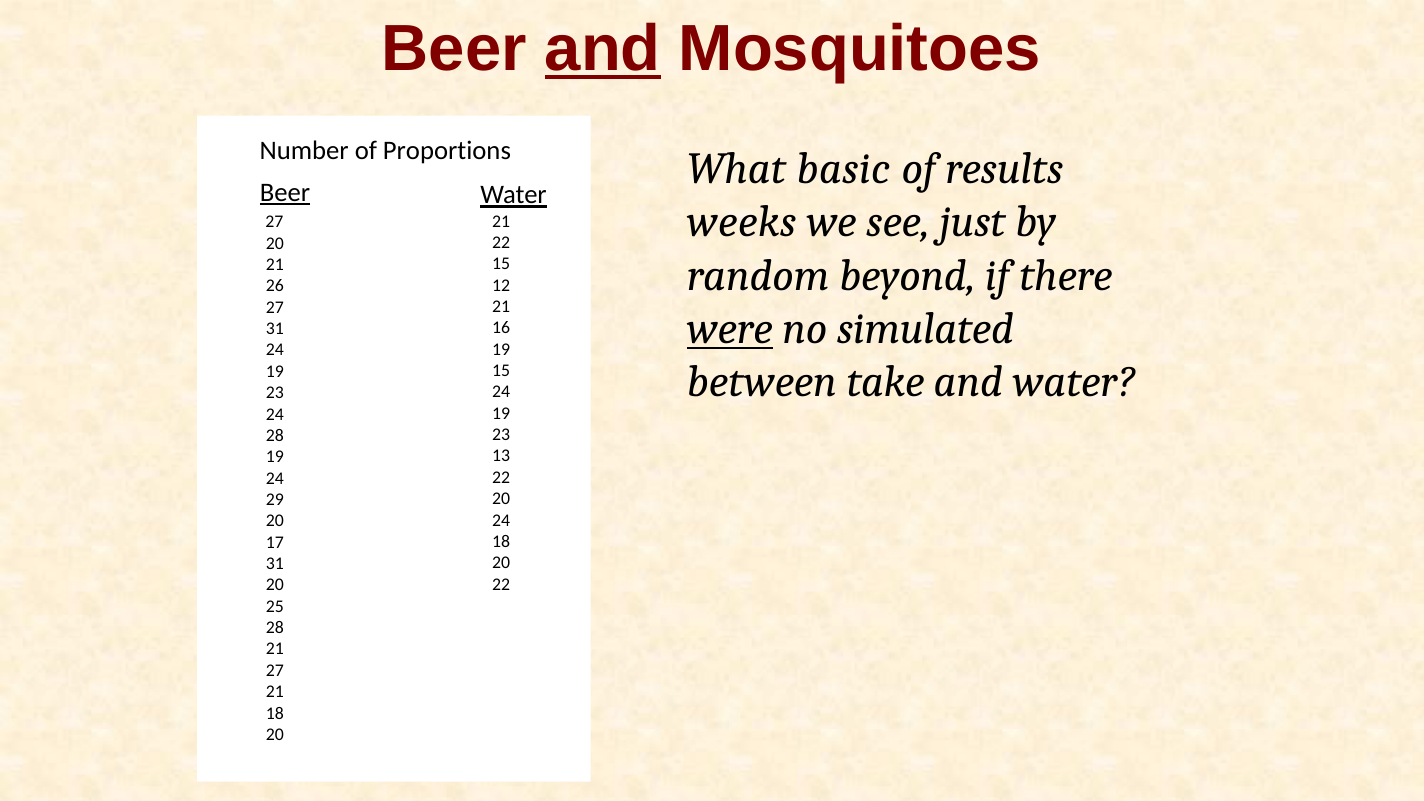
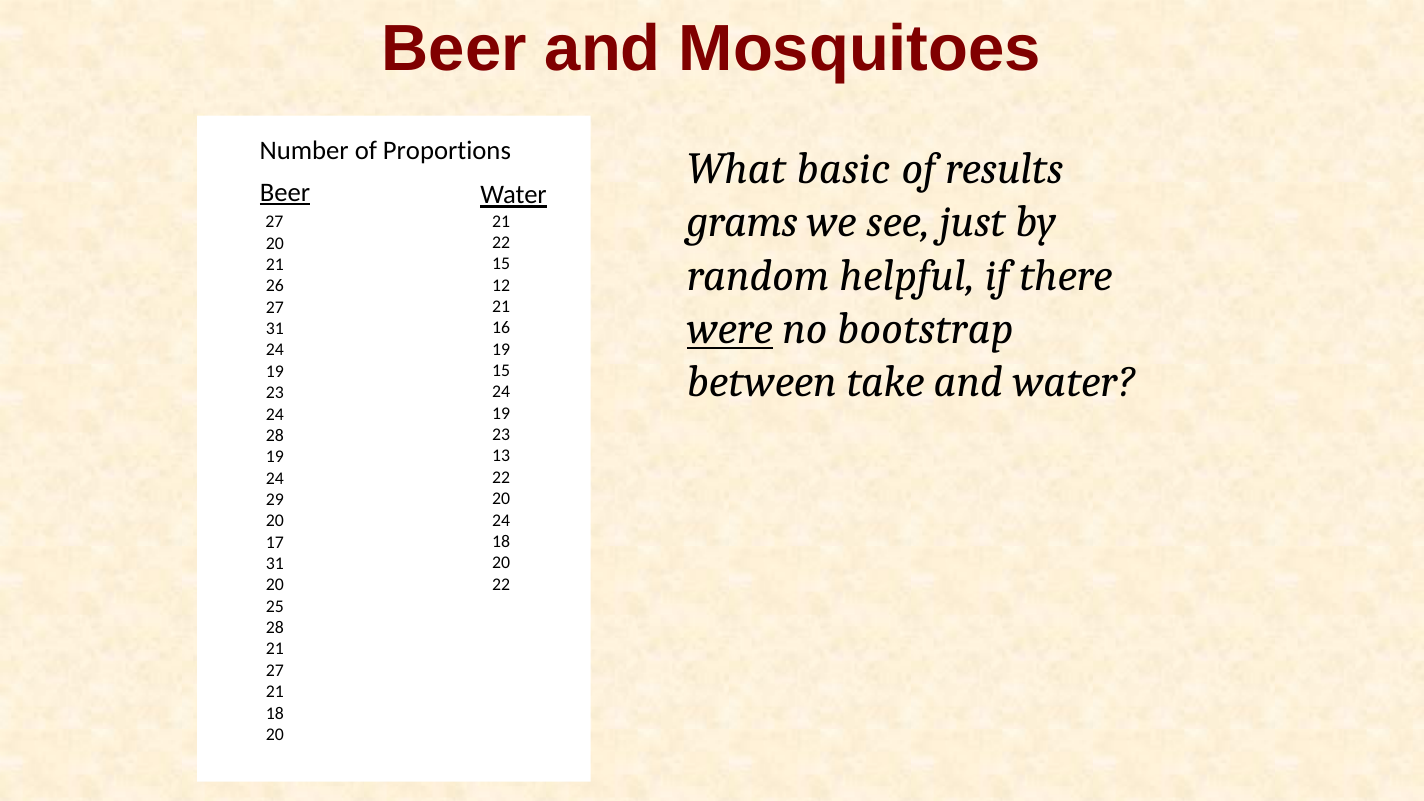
and at (603, 49) underline: present -> none
weeks: weeks -> grams
beyond: beyond -> helpful
simulated: simulated -> bootstrap
